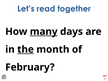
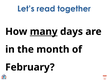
the underline: present -> none
